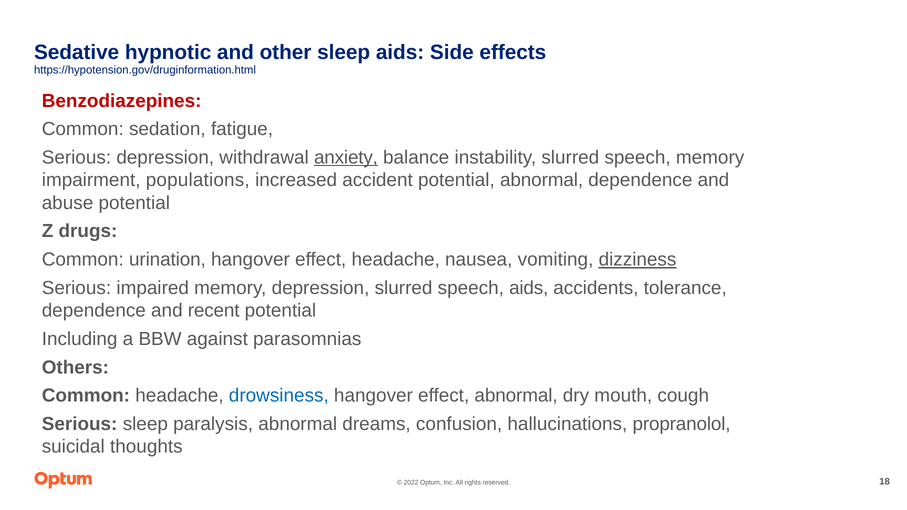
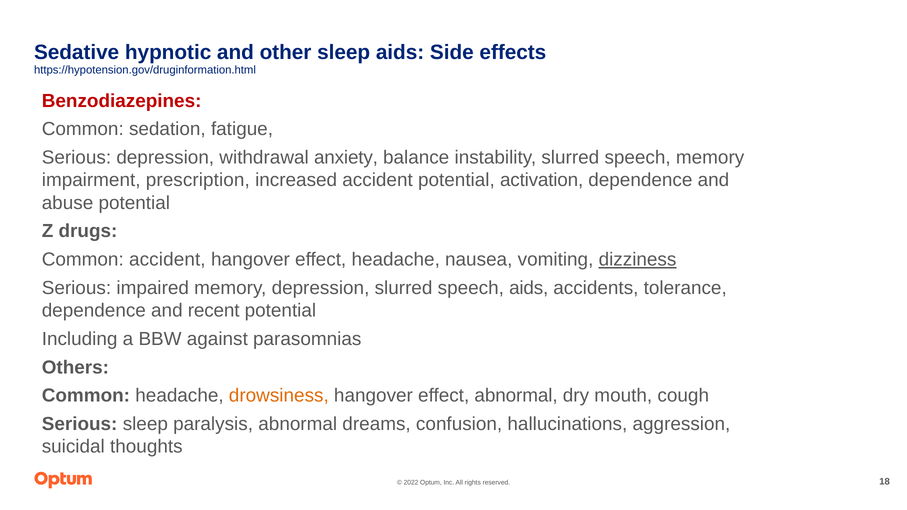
anxiety underline: present -> none
populations: populations -> prescription
potential abnormal: abnormal -> activation
Common urination: urination -> accident
drowsiness colour: blue -> orange
propranolol: propranolol -> aggression
